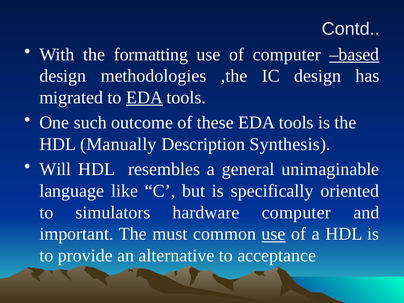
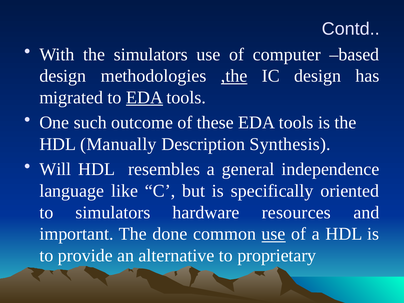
the formatting: formatting -> simulators
based underline: present -> none
,the underline: none -> present
unimaginable: unimaginable -> independence
hardware computer: computer -> resources
must: must -> done
acceptance: acceptance -> proprietary
